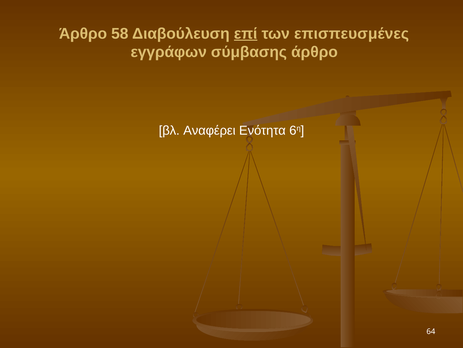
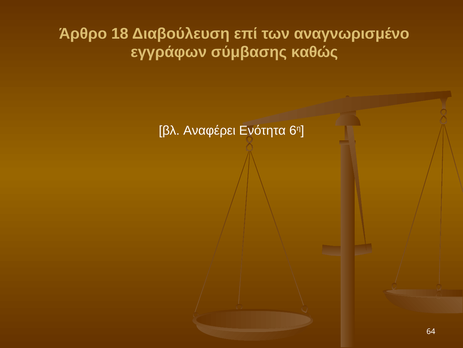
58: 58 -> 18
επί underline: present -> none
επισπευσμένες: επισπευσμένες -> αναγνωρισμένο
σύμβασης άρθρο: άρθρο -> καθώς
